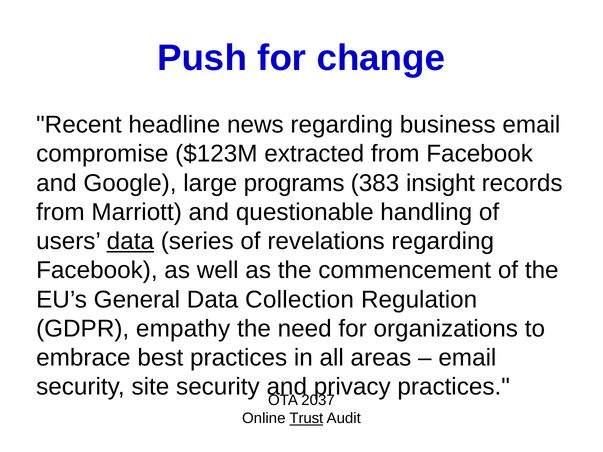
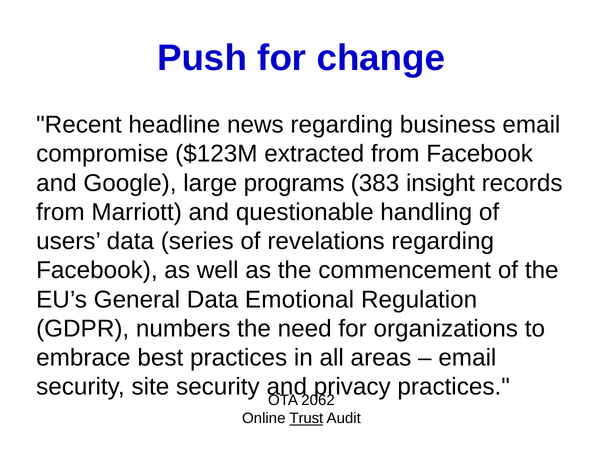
data at (130, 241) underline: present -> none
Collection: Collection -> Emotional
empathy: empathy -> numbers
2037: 2037 -> 2062
